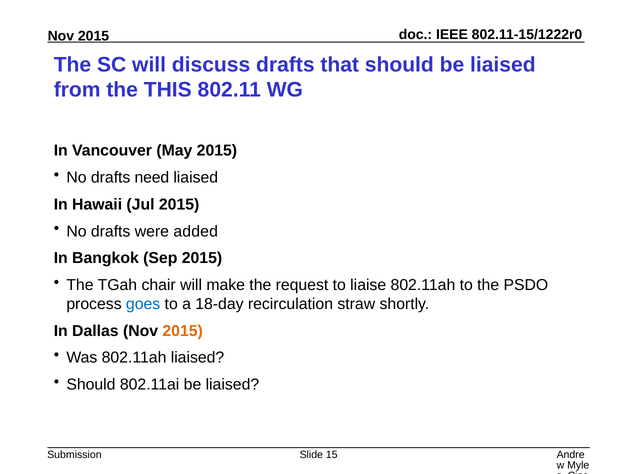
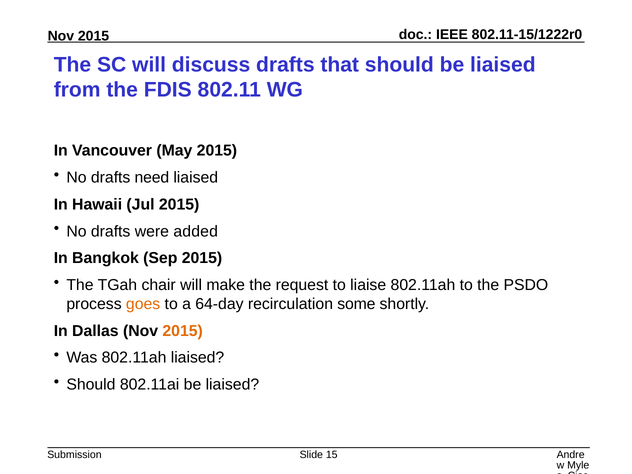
THIS: THIS -> FDIS
goes colour: blue -> orange
18-day: 18-day -> 64-day
straw: straw -> some
